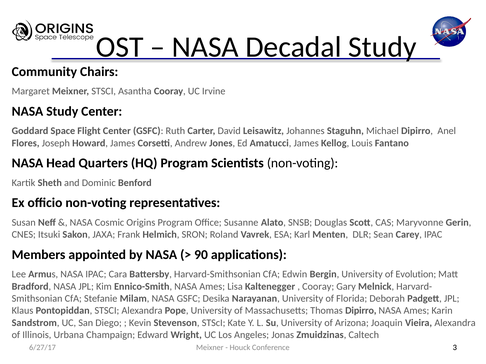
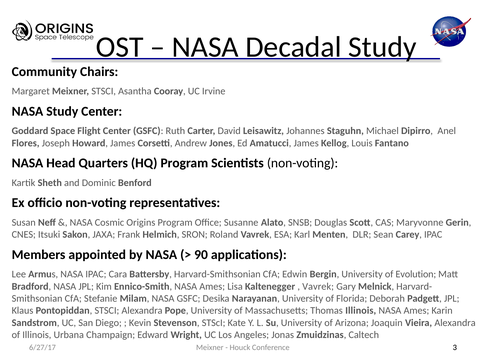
Cooray at (318, 287): Cooray -> Vavrek
Thomas Dipirro: Dipirro -> Illinois
